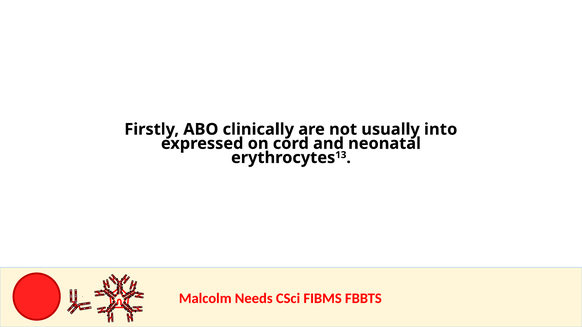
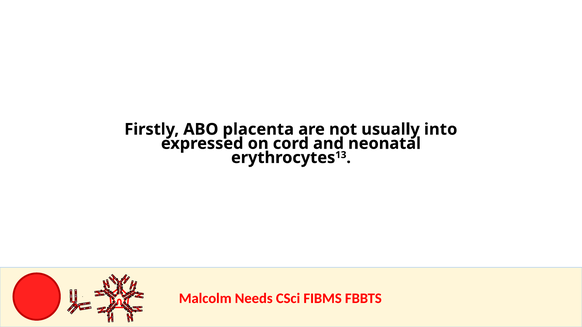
clinically: clinically -> placenta
